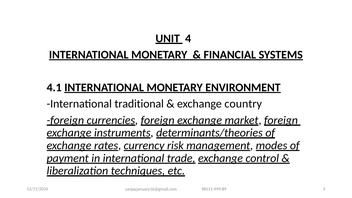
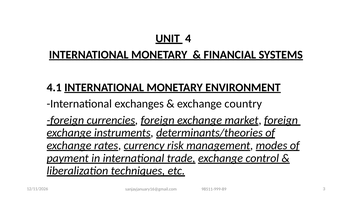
traditional: traditional -> exchanges
